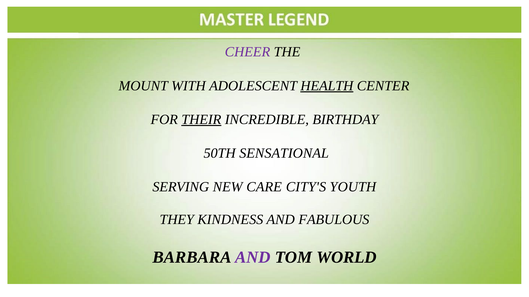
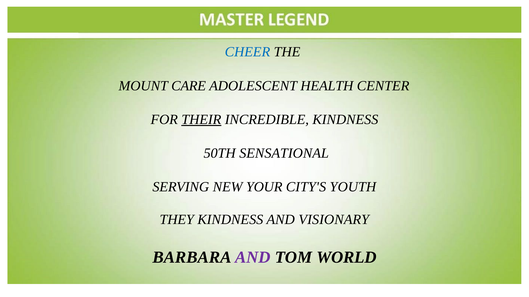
CHEER colour: purple -> blue
WITH: WITH -> CARE
HEALTH underline: present -> none
INCREDIBLE BIRTHDAY: BIRTHDAY -> KINDNESS
CARE: CARE -> YOUR
FABULOUS: FABULOUS -> VISIONARY
